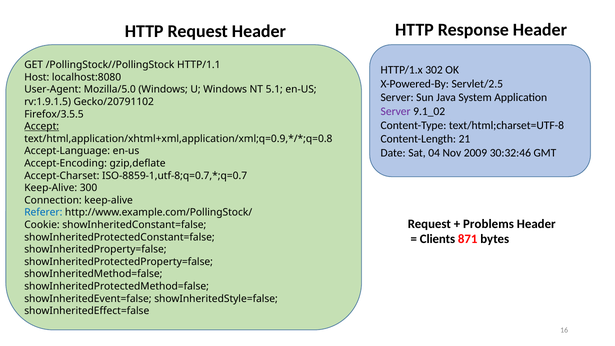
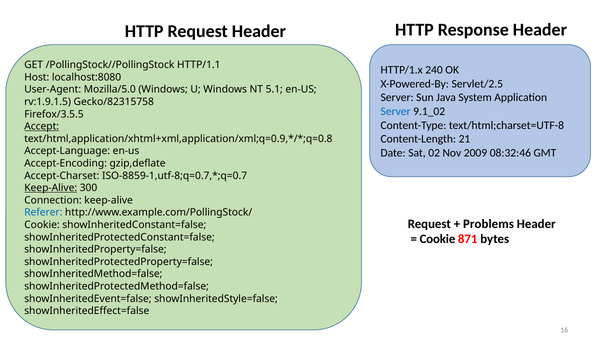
302: 302 -> 240
Gecko/20791102: Gecko/20791102 -> Gecko/82315758
Server at (396, 111) colour: purple -> blue
04: 04 -> 02
30:32:46: 30:32:46 -> 08:32:46
Keep-Alive at (51, 188) underline: none -> present
Clients at (438, 239): Clients -> Cookie
